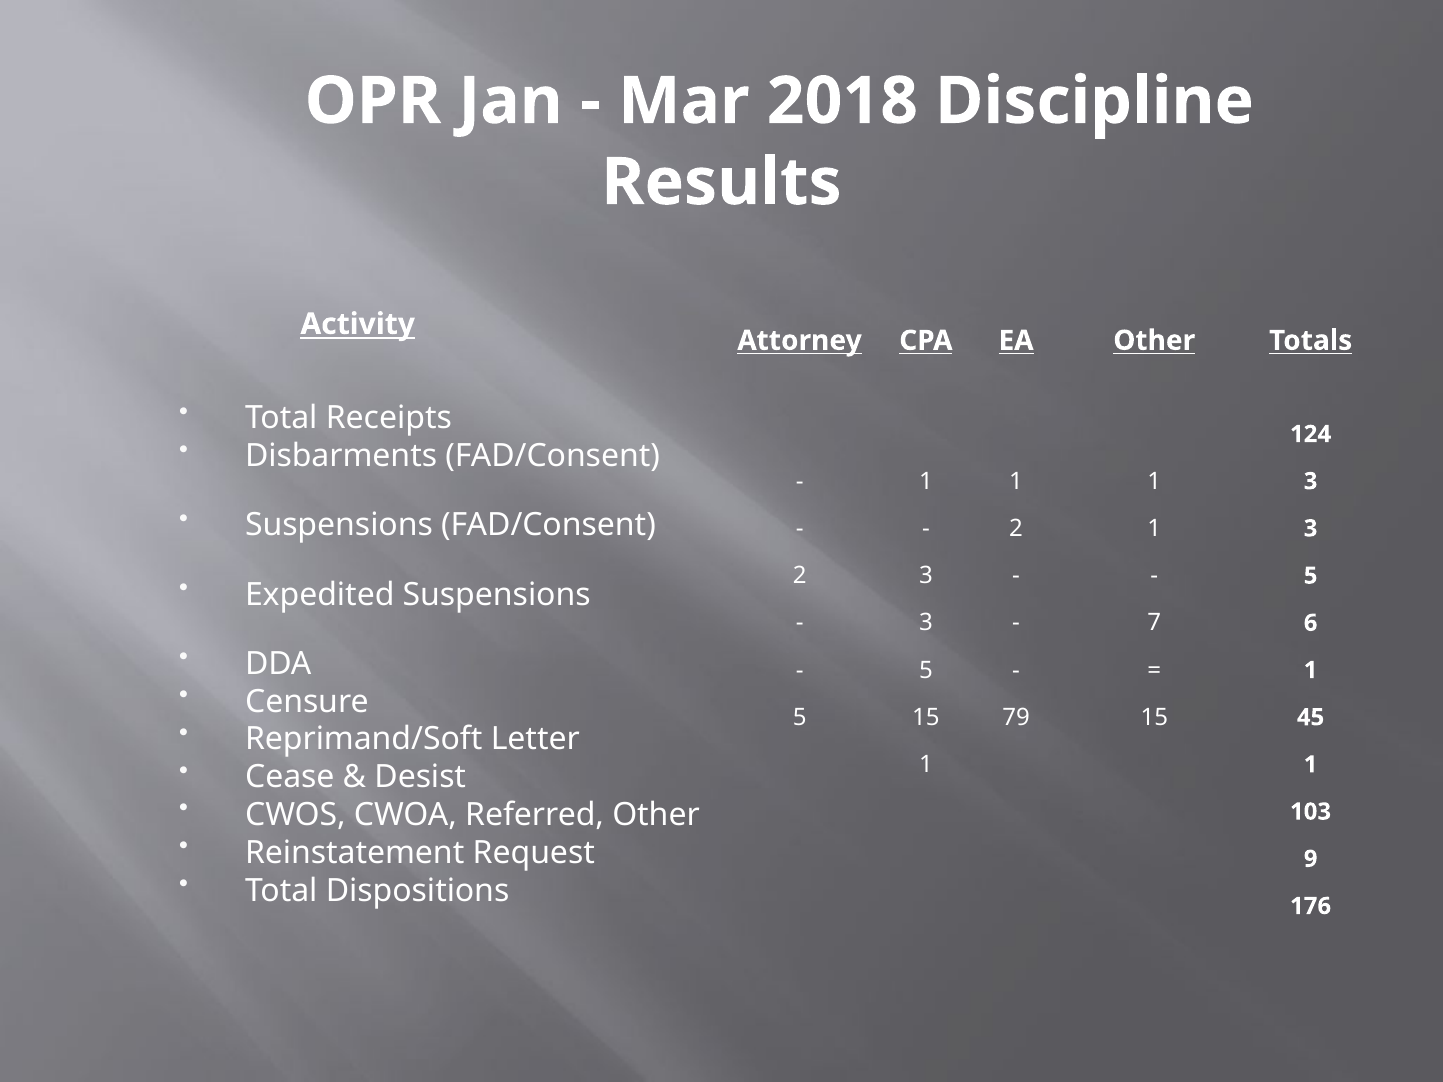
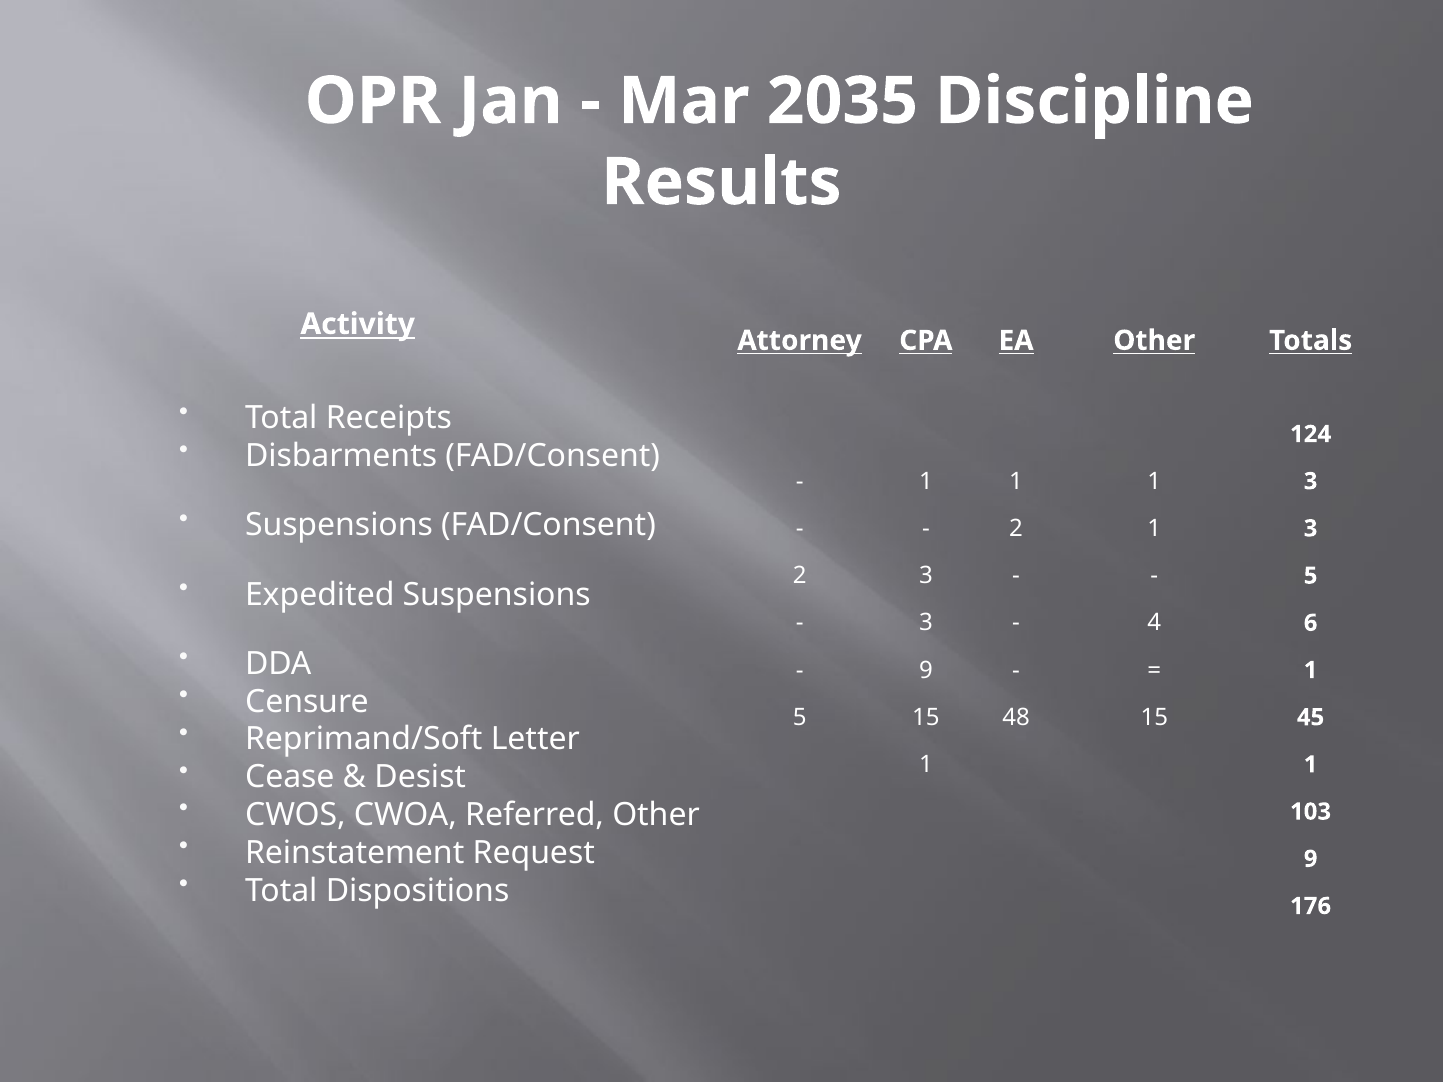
2018: 2018 -> 2035
7: 7 -> 4
5 at (926, 670): 5 -> 9
79: 79 -> 48
